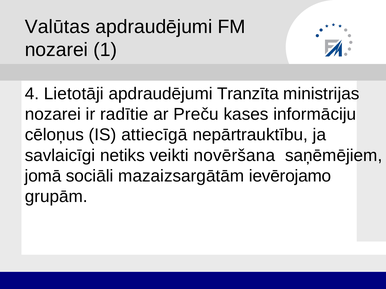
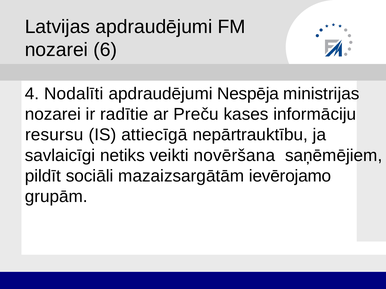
Valūtas: Valūtas -> Latvijas
1: 1 -> 6
Lietotāji: Lietotāji -> Nodalīti
Tranzīta: Tranzīta -> Nespēja
cēloņus: cēloņus -> resursu
jomā: jomā -> pildīt
